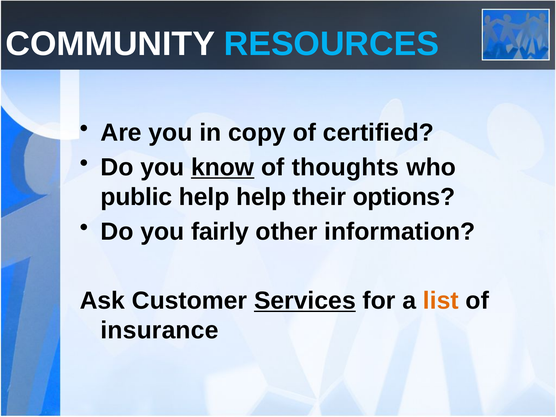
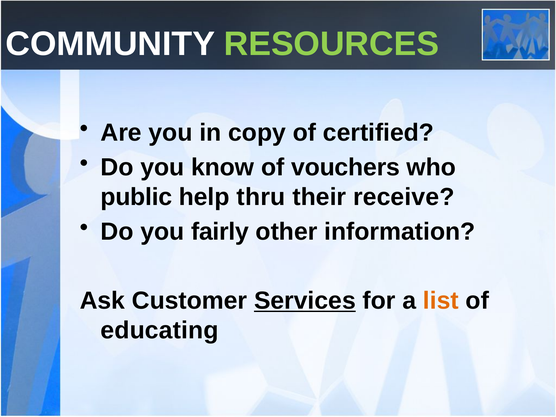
RESOURCES colour: light blue -> light green
know underline: present -> none
thoughts: thoughts -> vouchers
help help: help -> thru
options: options -> receive
insurance: insurance -> educating
